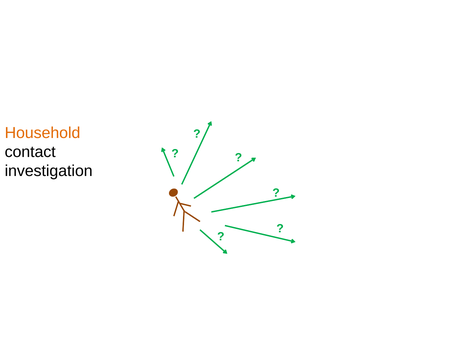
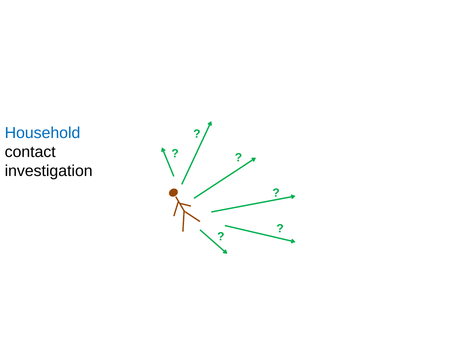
Household colour: orange -> blue
